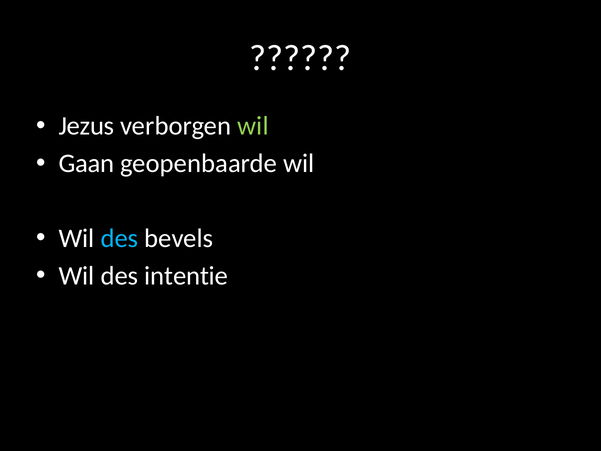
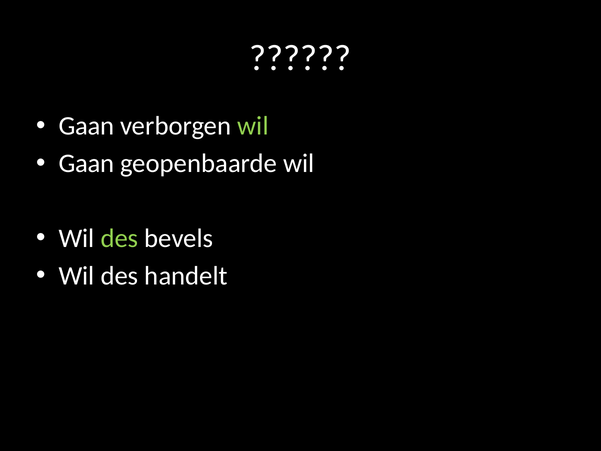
Jezus at (86, 126): Jezus -> Gaan
des at (120, 238) colour: light blue -> light green
intentie: intentie -> handelt
